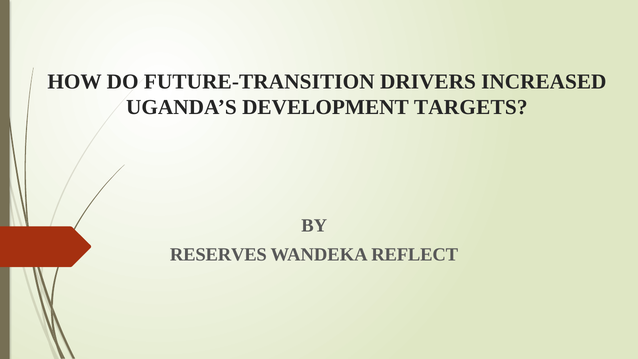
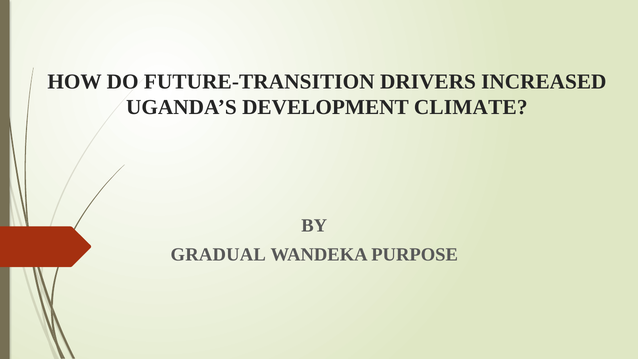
TARGETS: TARGETS -> CLIMATE
RESERVES: RESERVES -> GRADUAL
REFLECT: REFLECT -> PURPOSE
